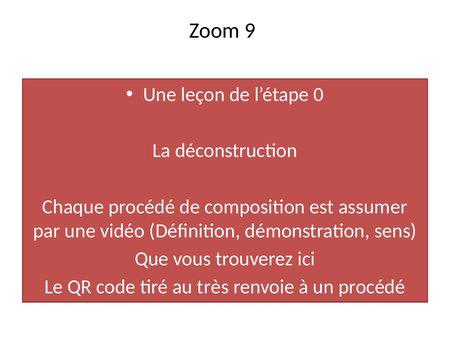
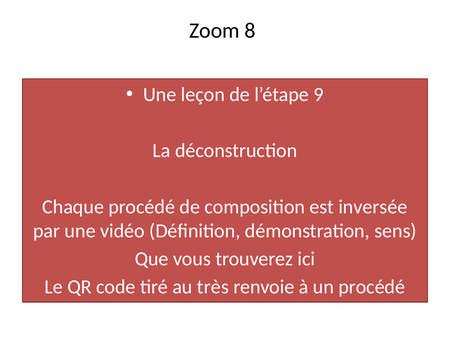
9: 9 -> 8
0: 0 -> 9
assumer: assumer -> inversée
